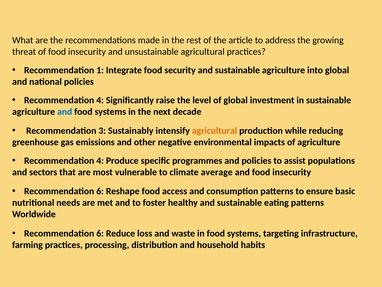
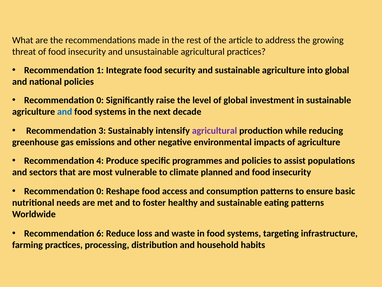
4 at (100, 100): 4 -> 0
agricultural at (215, 131) colour: orange -> purple
average: average -> planned
6 at (100, 191): 6 -> 0
